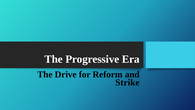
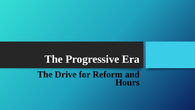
Strike: Strike -> Hours
